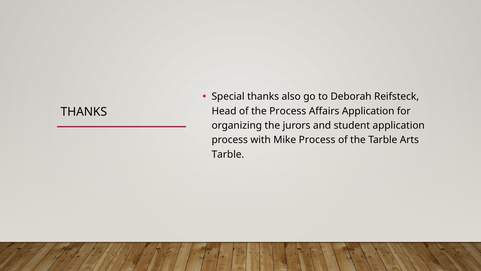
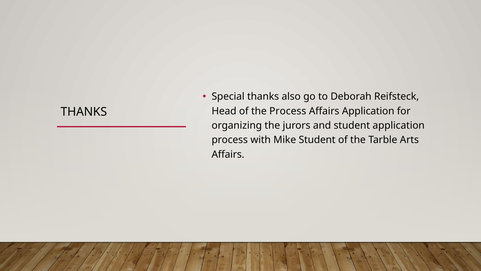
Mike Process: Process -> Student
Tarble at (228, 154): Tarble -> Affairs
